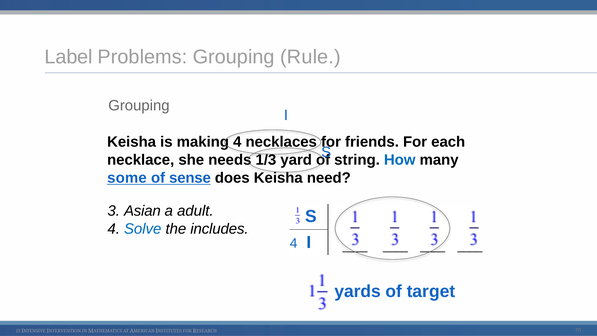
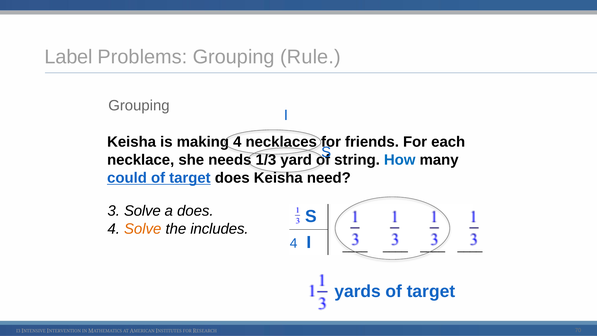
some: some -> could
sense at (190, 178): sense -> target
3 Asian: Asian -> Solve
a adult: adult -> does
Solve at (143, 229) colour: blue -> orange
